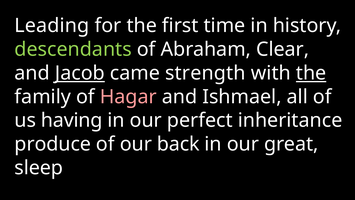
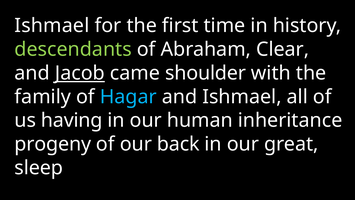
Leading at (52, 26): Leading -> Ishmael
strength: strength -> shoulder
the at (311, 73) underline: present -> none
Hagar colour: pink -> light blue
perfect: perfect -> human
produce: produce -> progeny
